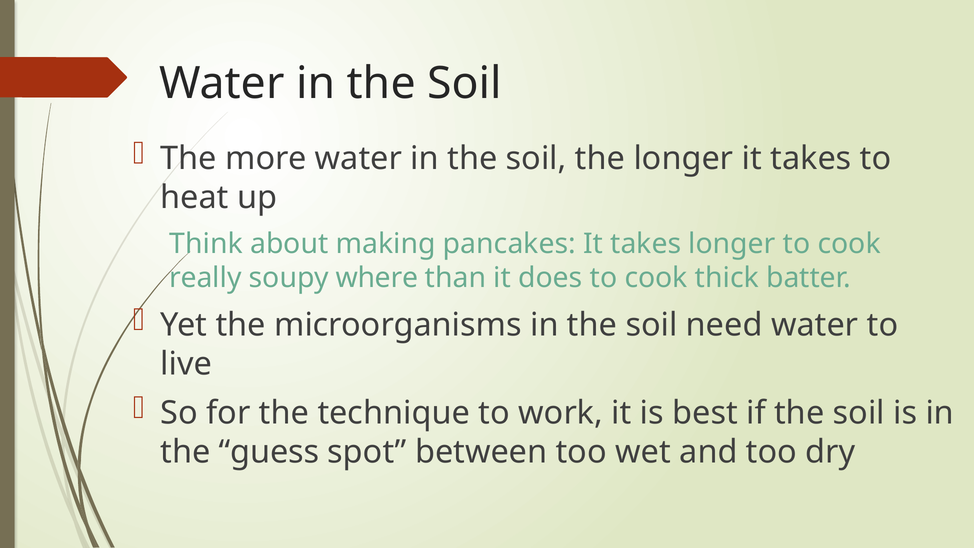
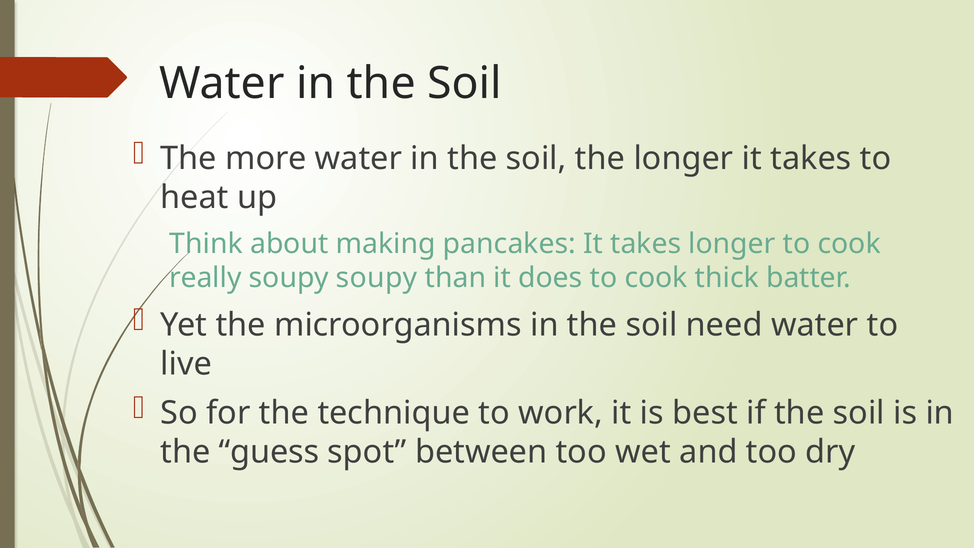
soupy where: where -> soupy
